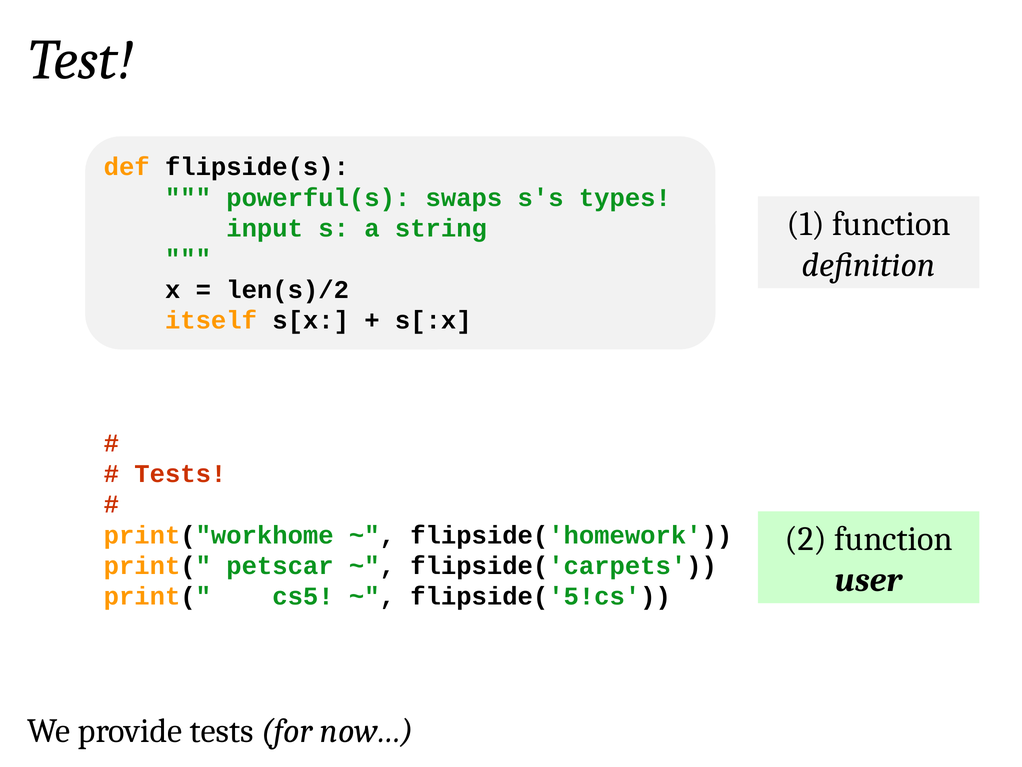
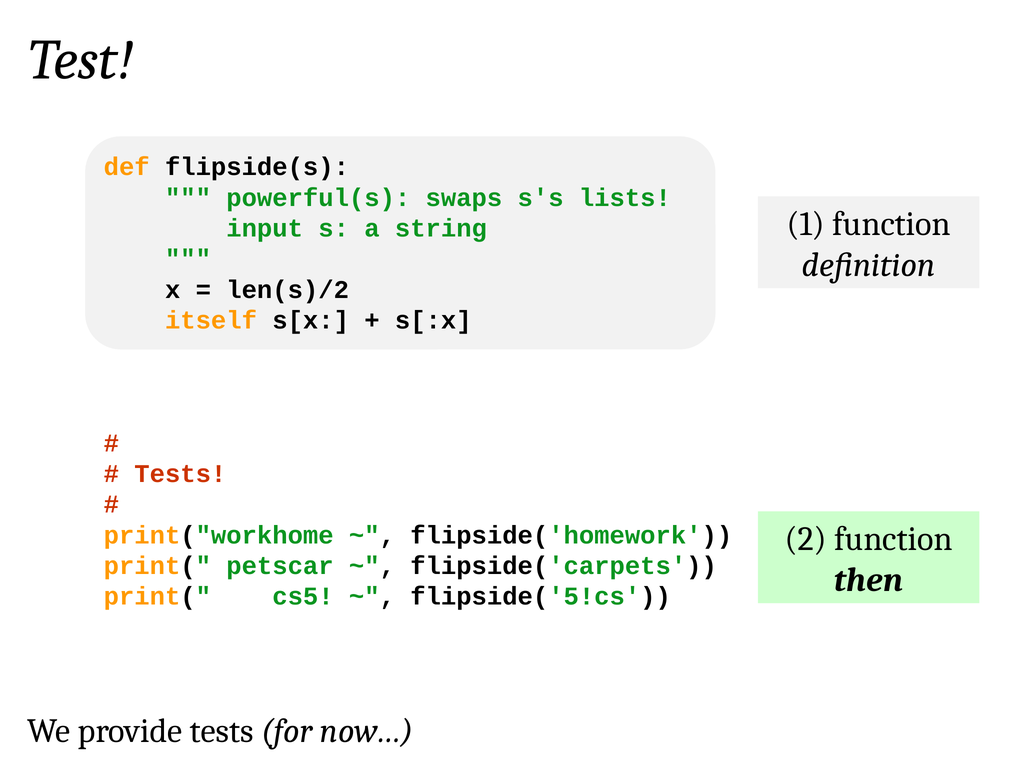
types: types -> lists
user: user -> then
